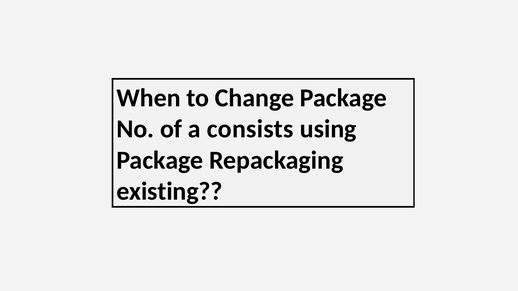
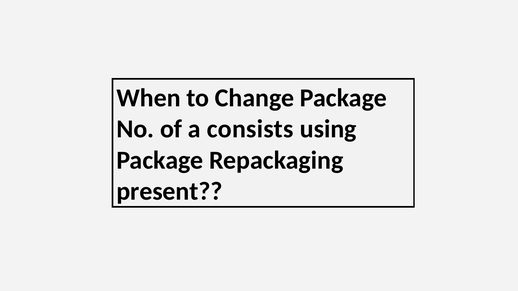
existing: existing -> present
